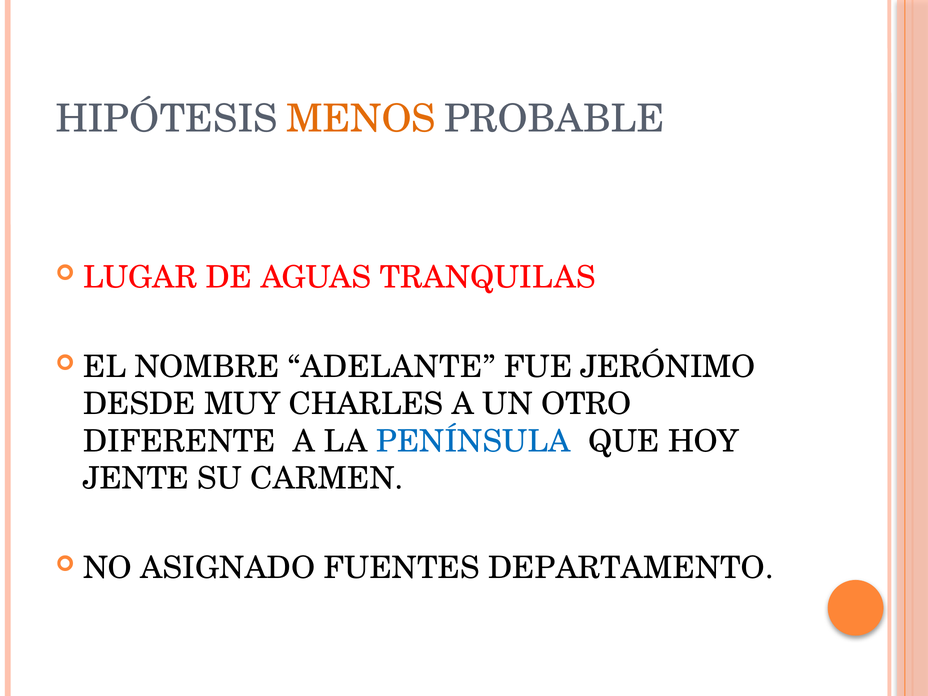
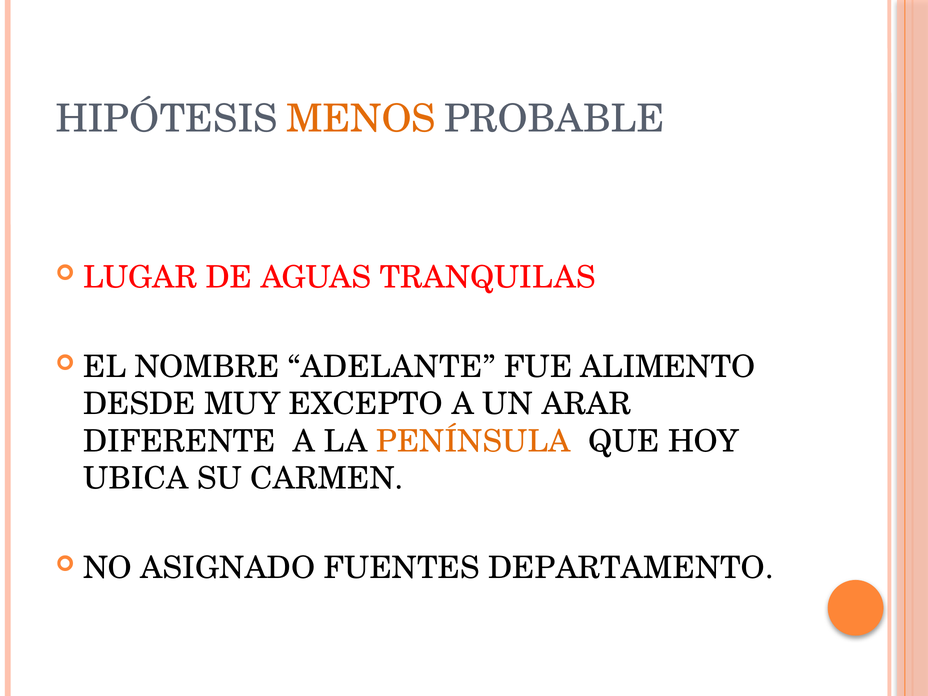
JERÓNIMO: JERÓNIMO -> ALIMENTO
CHARLES: CHARLES -> EXCEPTO
OTRO: OTRO -> ARAR
PENÍNSULA colour: blue -> orange
JENTE: JENTE -> UBICA
